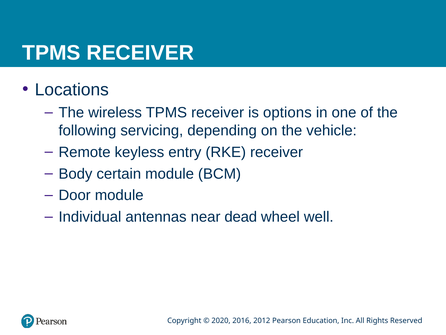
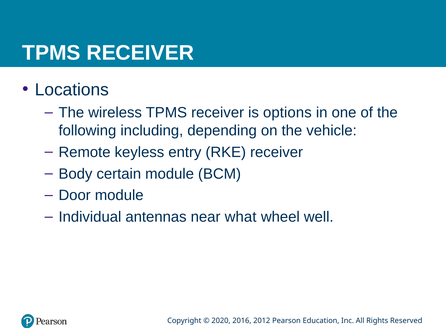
servicing: servicing -> including
dead: dead -> what
